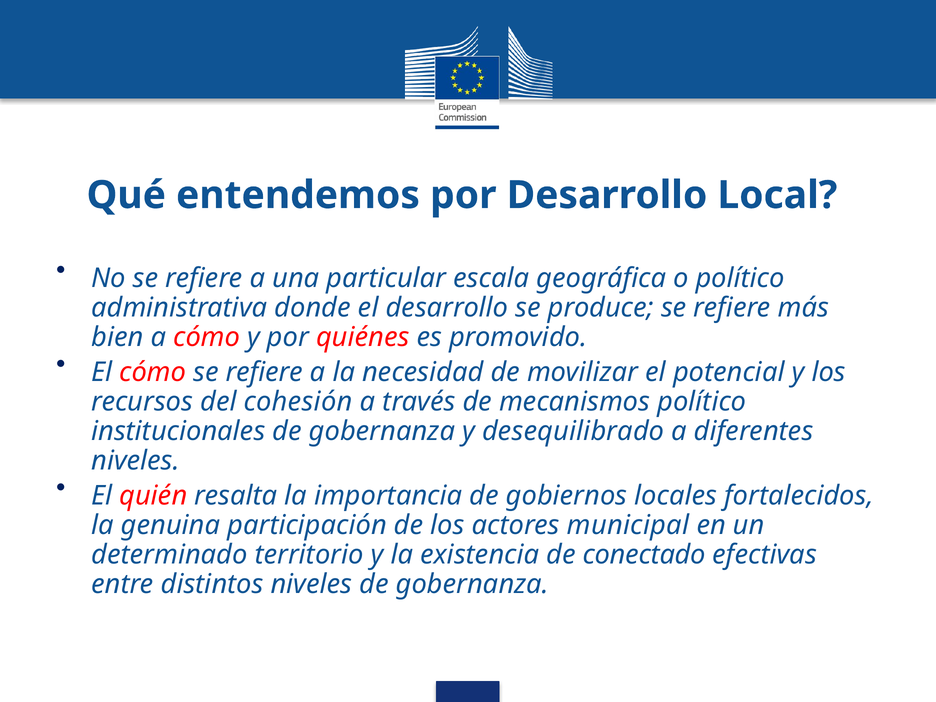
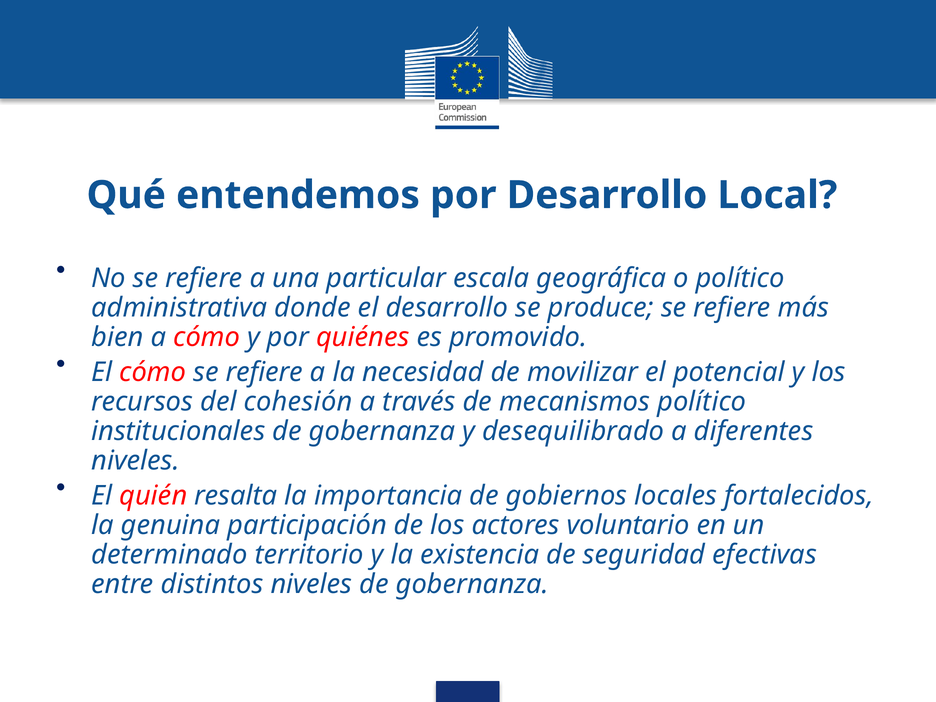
municipal: municipal -> voluntario
conectado: conectado -> seguridad
